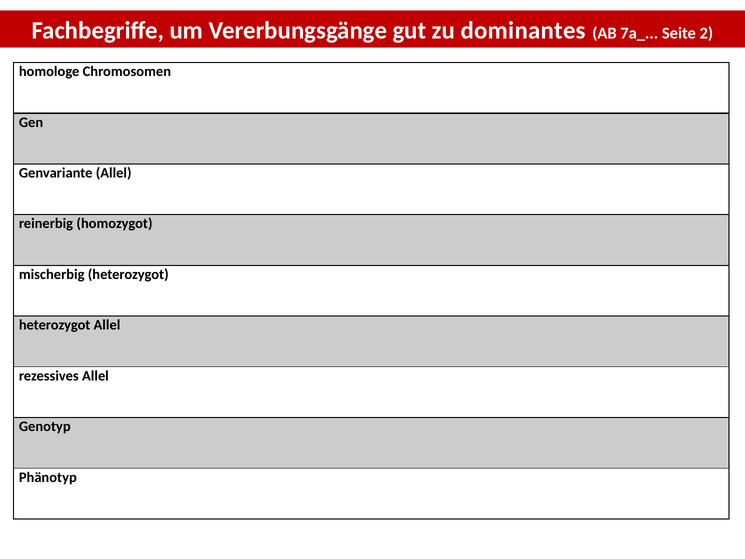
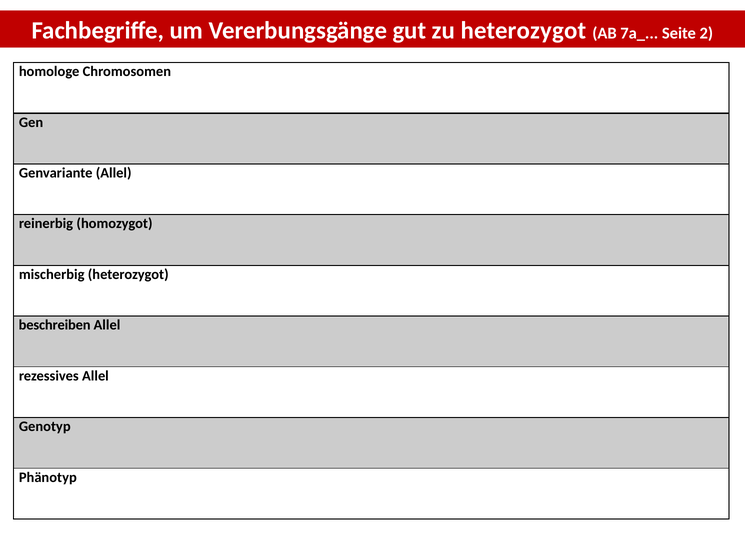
zu dominantes: dominantes -> heterozygot
heterozygot at (55, 325): heterozygot -> beschreiben
